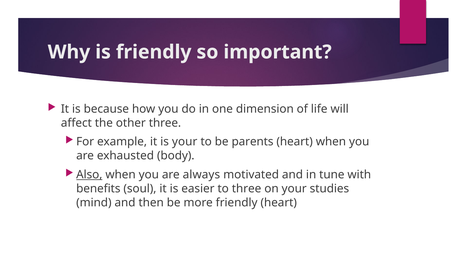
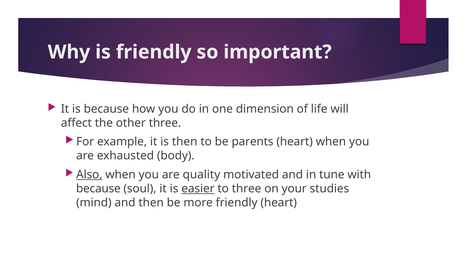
is your: your -> then
always: always -> quality
benefits at (98, 189): benefits -> because
easier underline: none -> present
